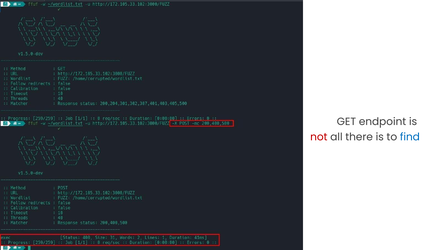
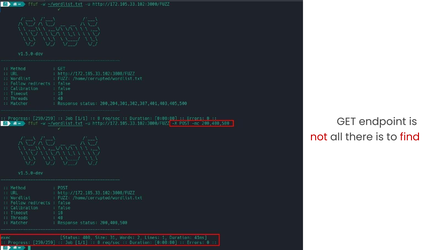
find colour: blue -> red
